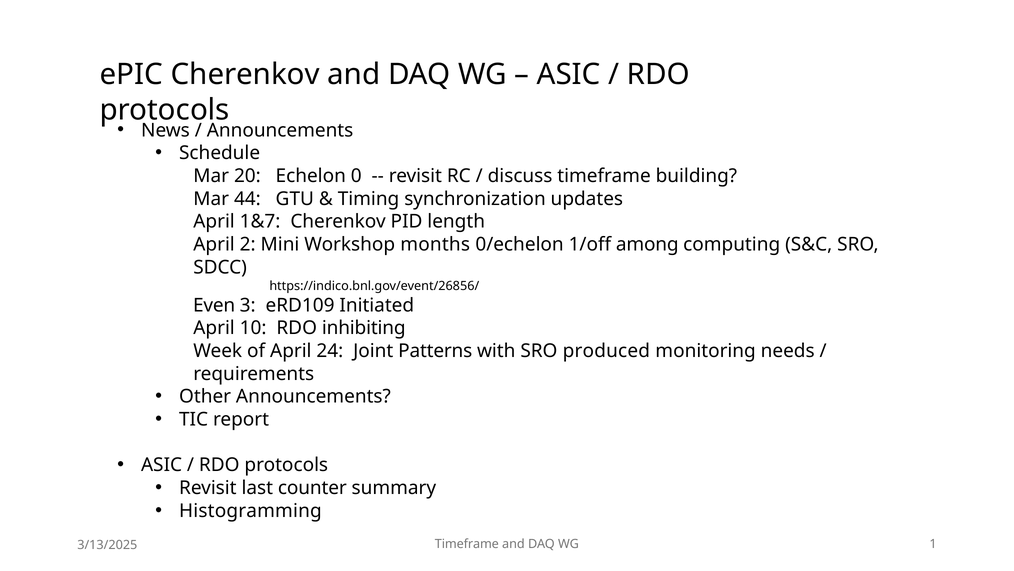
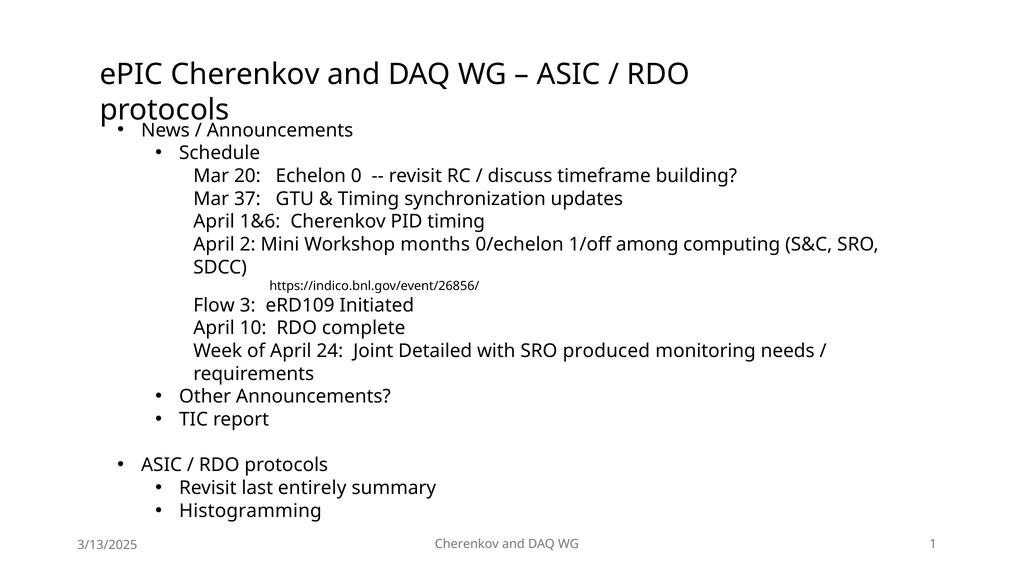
44: 44 -> 37
1&7: 1&7 -> 1&6
PID length: length -> timing
Even: Even -> Flow
inhibiting: inhibiting -> complete
Patterns: Patterns -> Detailed
counter: counter -> entirely
Timeframe at (467, 544): Timeframe -> Cherenkov
